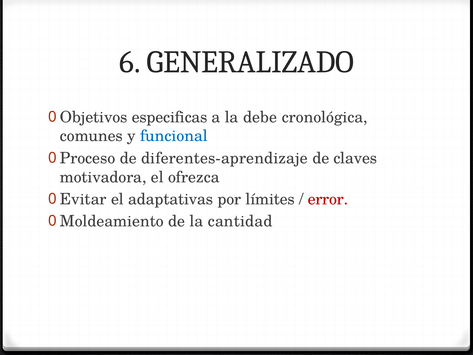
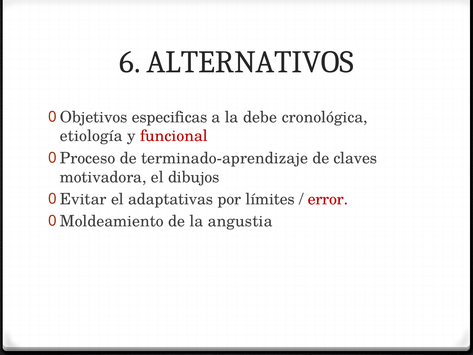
GENERALIZADO: GENERALIZADO -> ALTERNATIVOS
comunes: comunes -> etiología
funcional colour: blue -> red
diferentes-aprendizaje: diferentes-aprendizaje -> terminado-aprendizaje
ofrezca: ofrezca -> dibujos
cantidad: cantidad -> angustia
